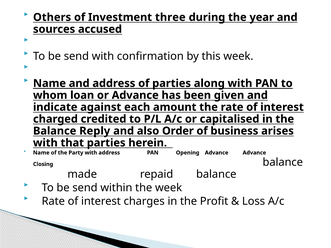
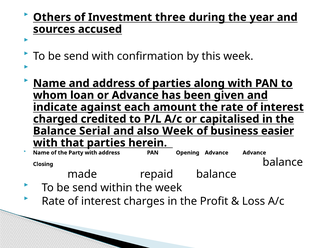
Reply: Reply -> Serial
also Order: Order -> Week
arises: arises -> easier
